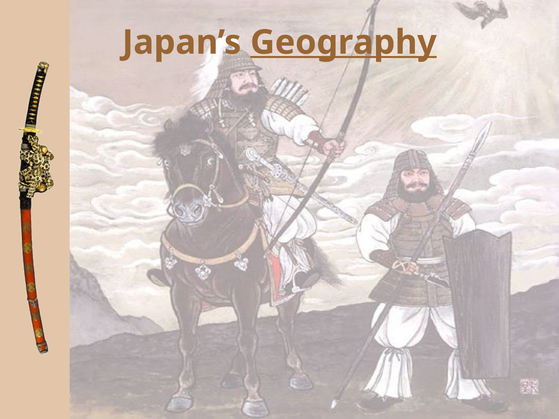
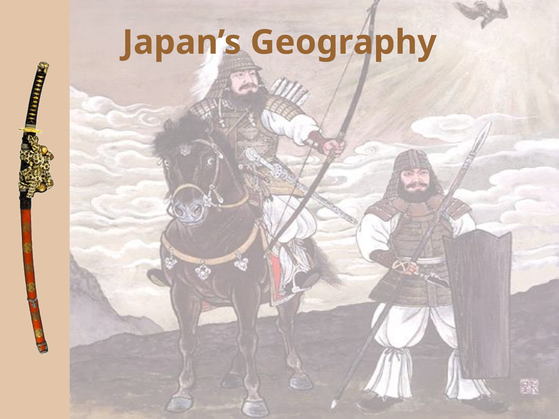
Geography underline: present -> none
